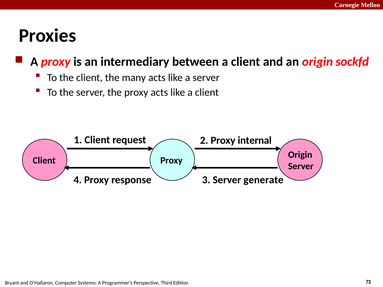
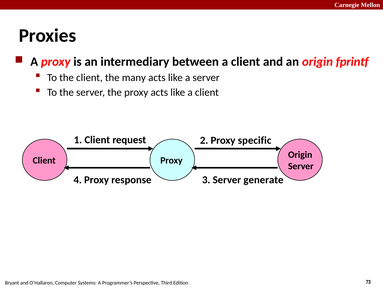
sockfd: sockfd -> fprintf
internal: internal -> specific
